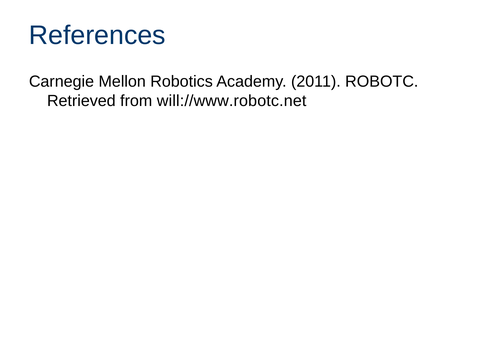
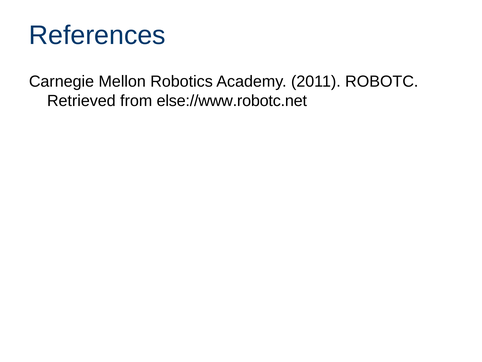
will://www.robotc.net: will://www.robotc.net -> else://www.robotc.net
